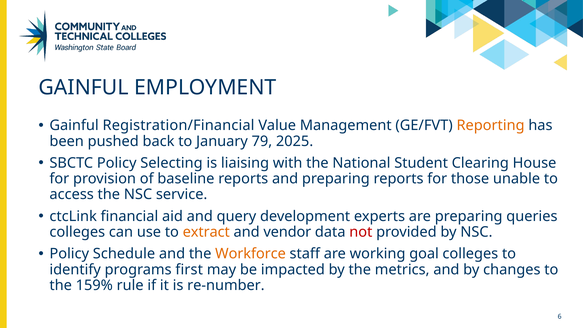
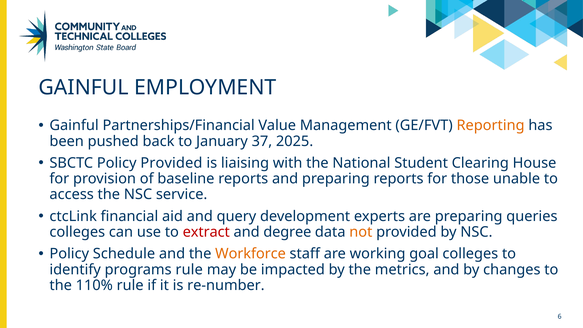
Registration/Financial: Registration/Financial -> Partnerships/Financial
79: 79 -> 37
Policy Selecting: Selecting -> Provided
extract colour: orange -> red
vendor: vendor -> degree
not colour: red -> orange
programs first: first -> rule
159%: 159% -> 110%
